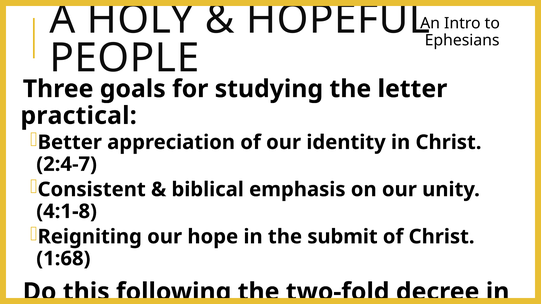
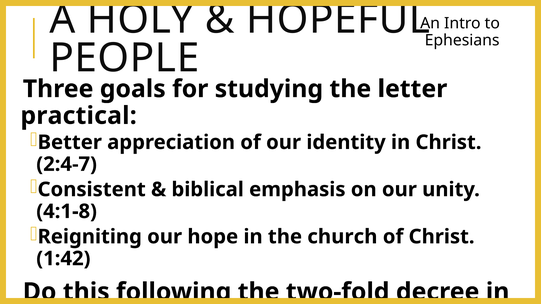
submit: submit -> church
1:68: 1:68 -> 1:42
